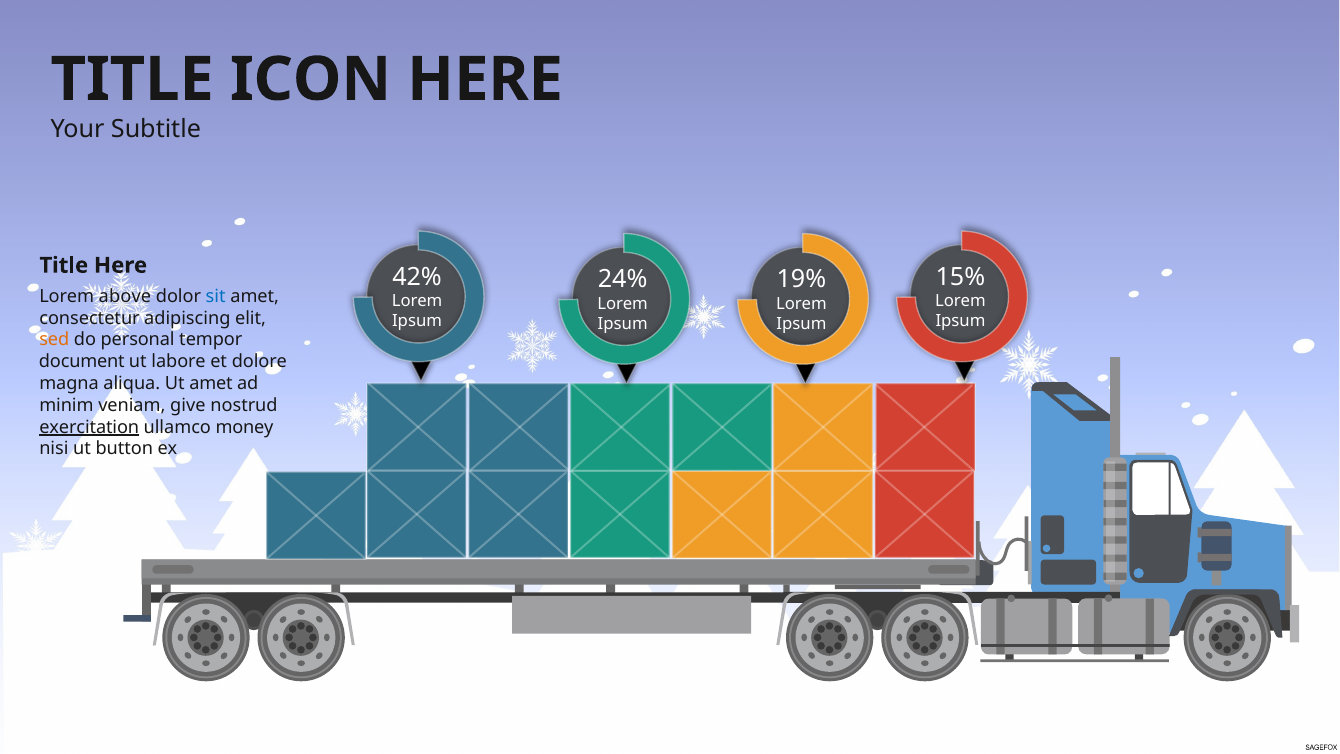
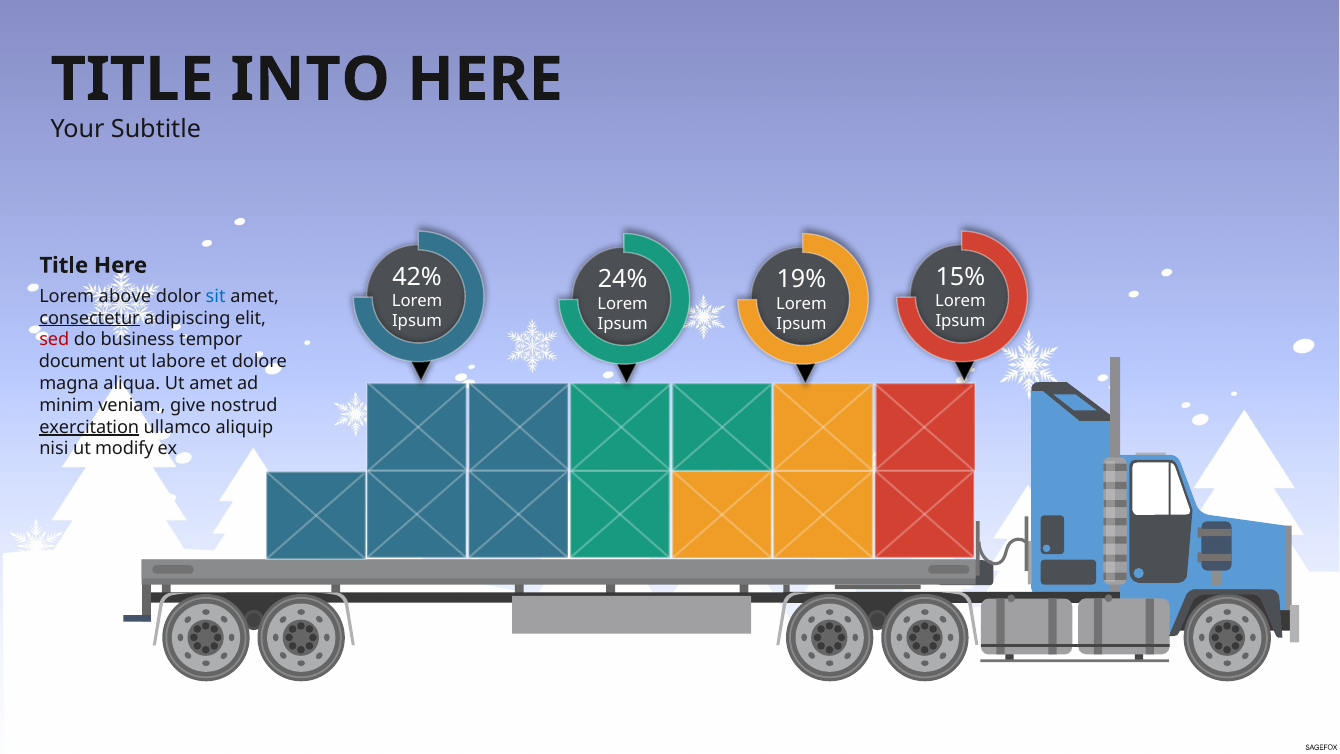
ICON: ICON -> INTO
consectetur underline: none -> present
sed colour: orange -> red
personal: personal -> business
money: money -> aliquip
button: button -> modify
